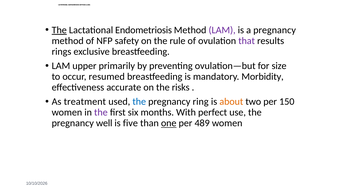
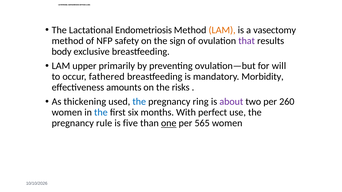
The at (59, 30) underline: present -> none
LAM at (222, 30) colour: purple -> orange
a pregnancy: pregnancy -> vasectomy
rule: rule -> sign
rings: rings -> body
size: size -> will
resumed: resumed -> fathered
accurate: accurate -> amounts
treatment: treatment -> thickening
about colour: orange -> purple
150: 150 -> 260
the at (101, 113) colour: purple -> blue
well: well -> rule
489: 489 -> 565
